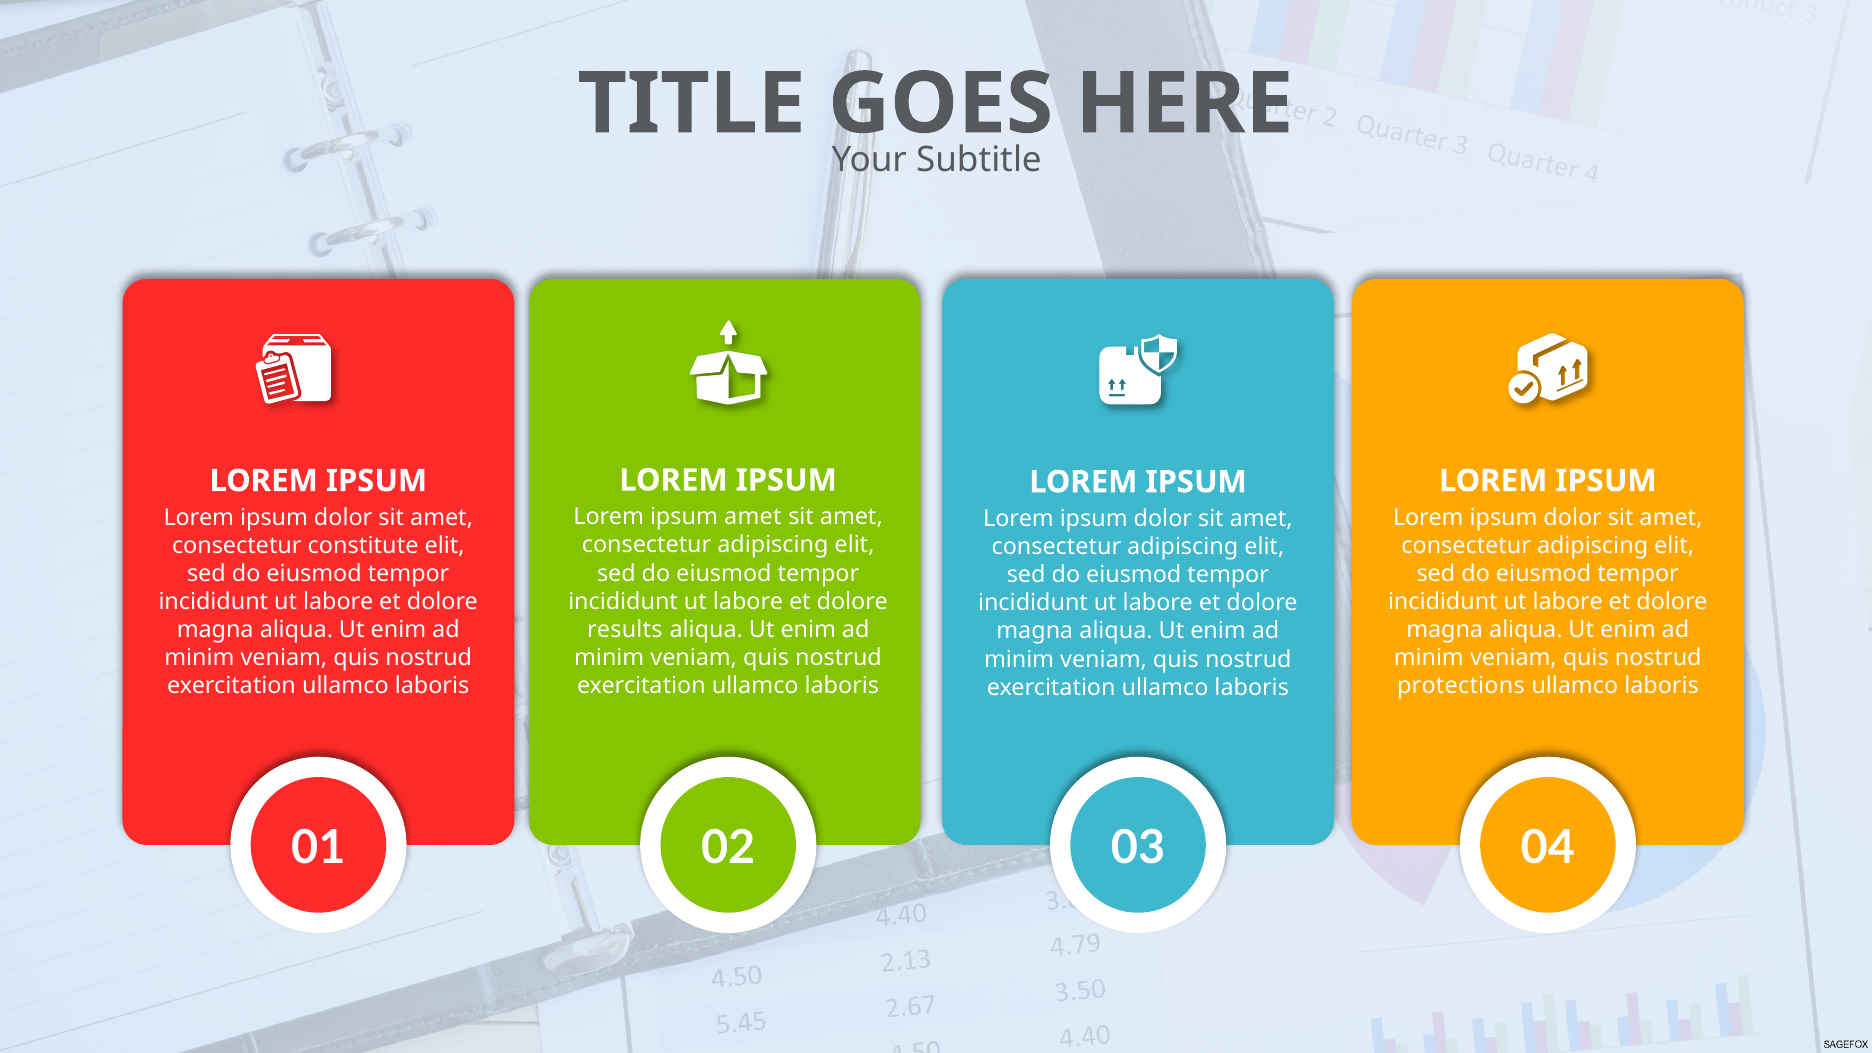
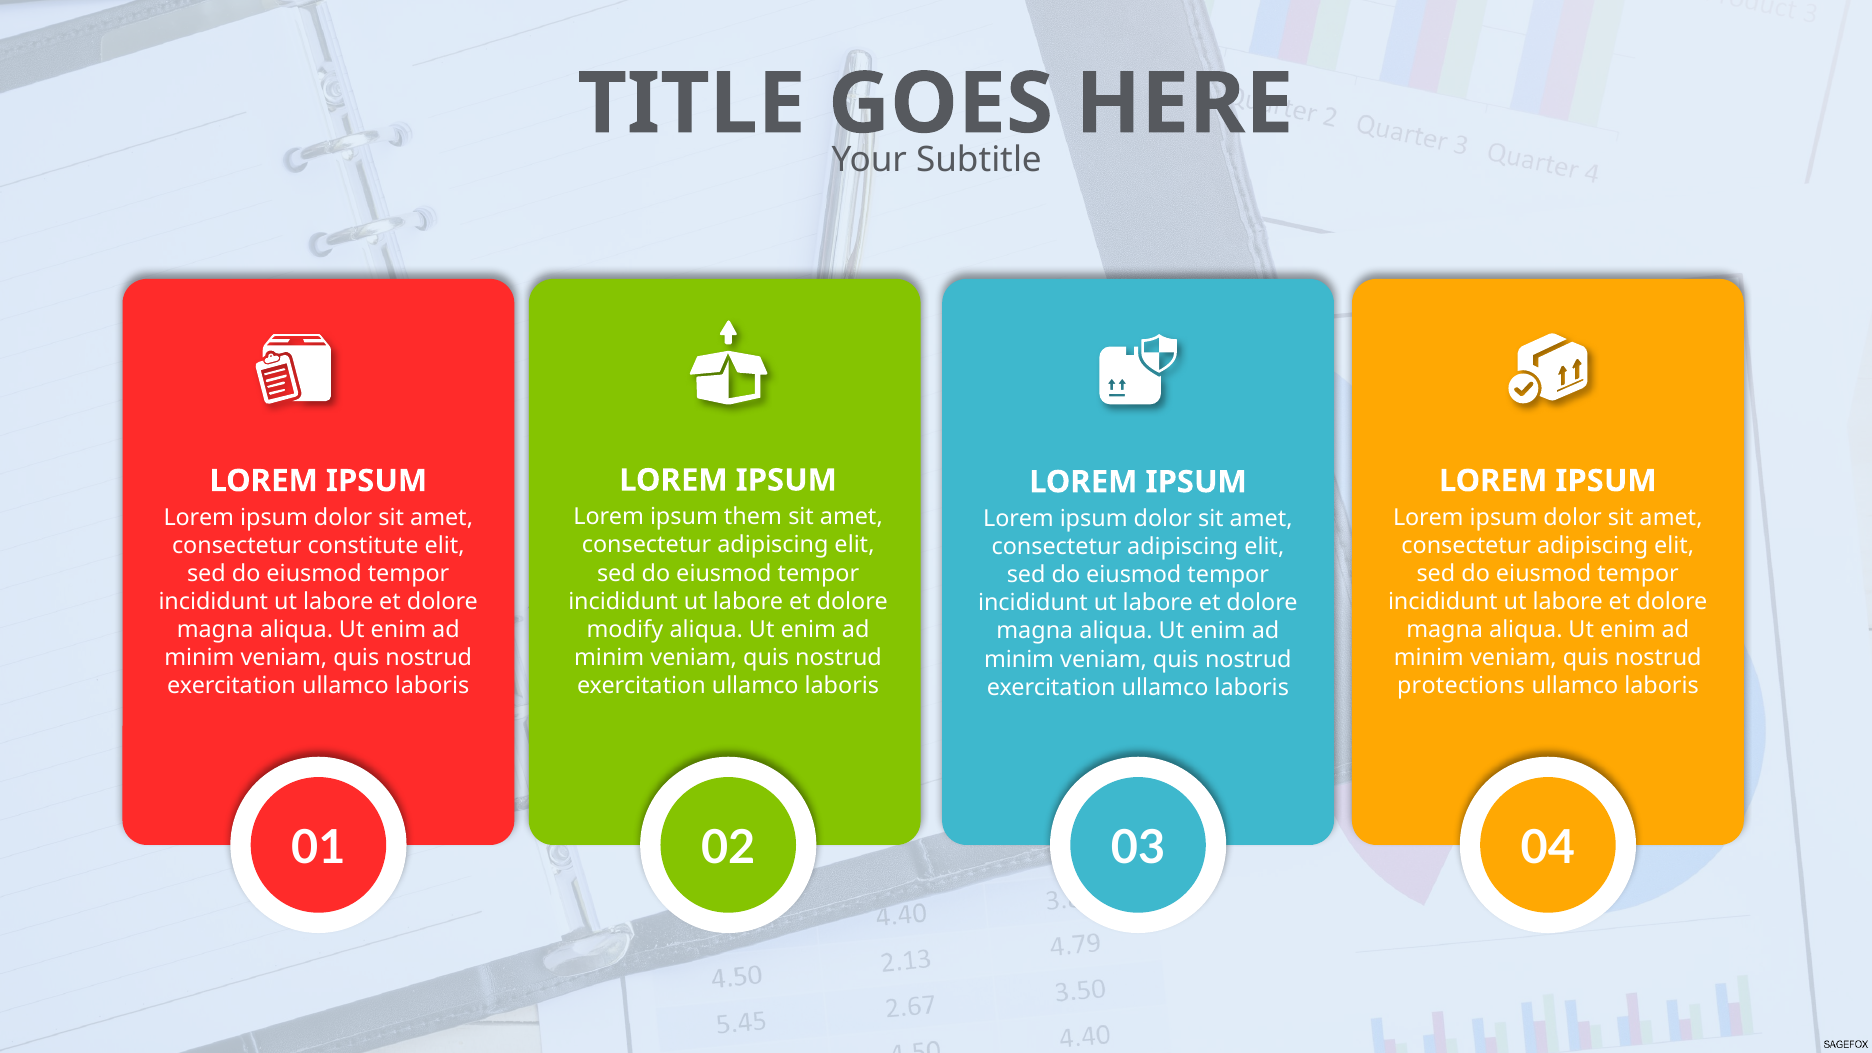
ipsum amet: amet -> them
results: results -> modify
